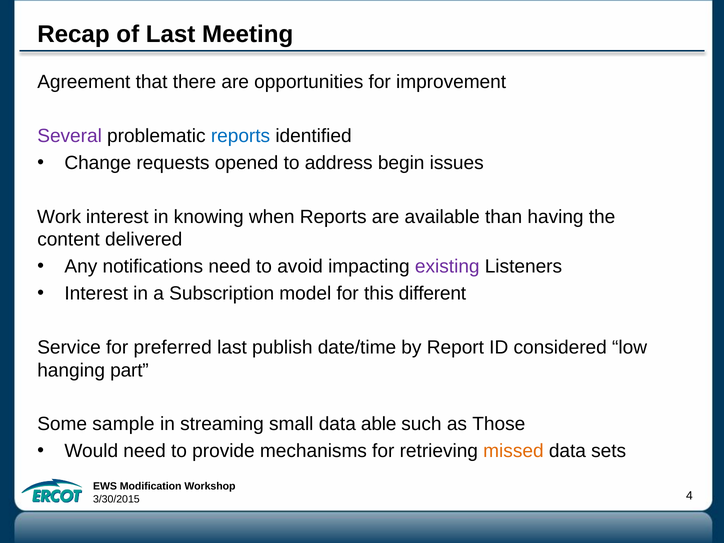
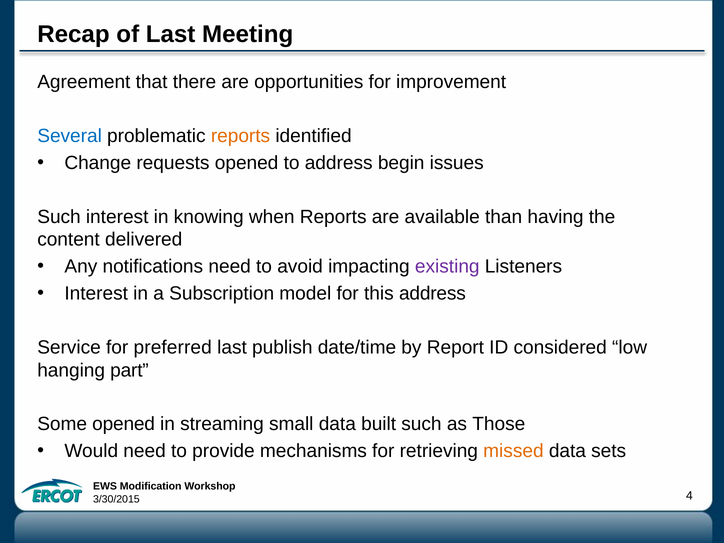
Several colour: purple -> blue
reports at (241, 136) colour: blue -> orange
Work at (59, 217): Work -> Such
this different: different -> address
Some sample: sample -> opened
able: able -> built
